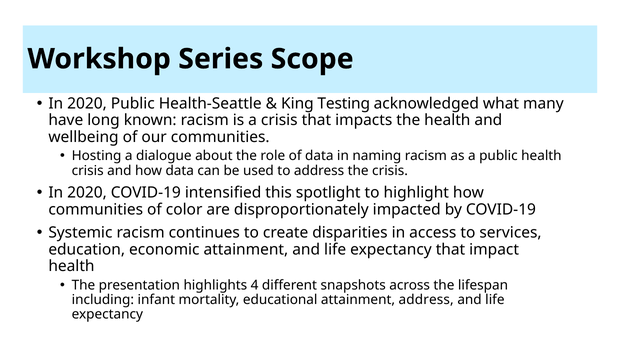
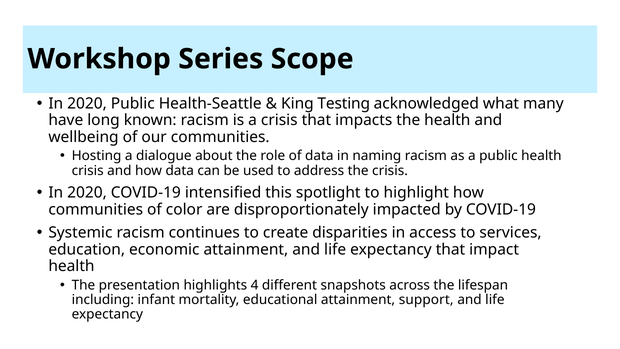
attainment address: address -> support
